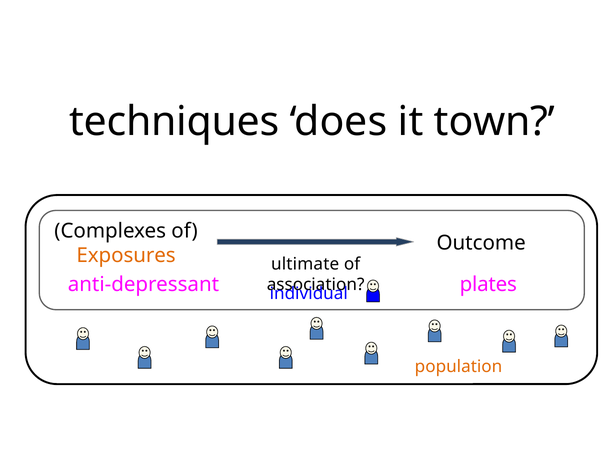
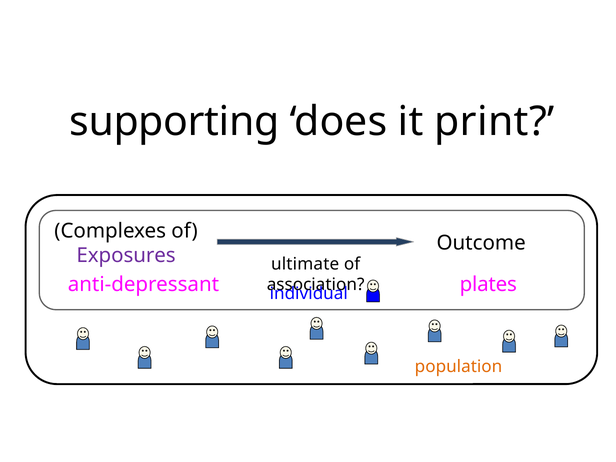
techniques: techniques -> supporting
town: town -> print
Exposures colour: orange -> purple
